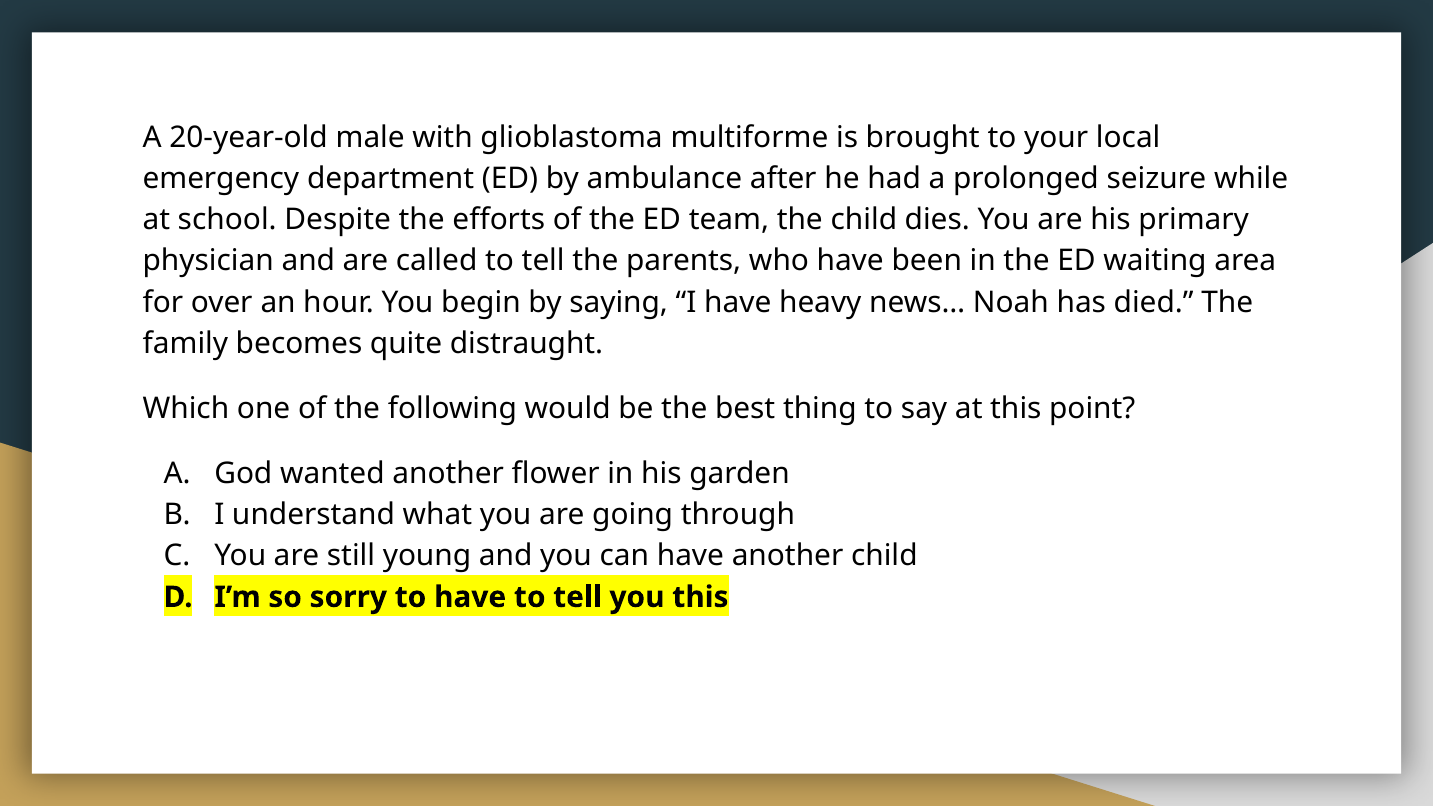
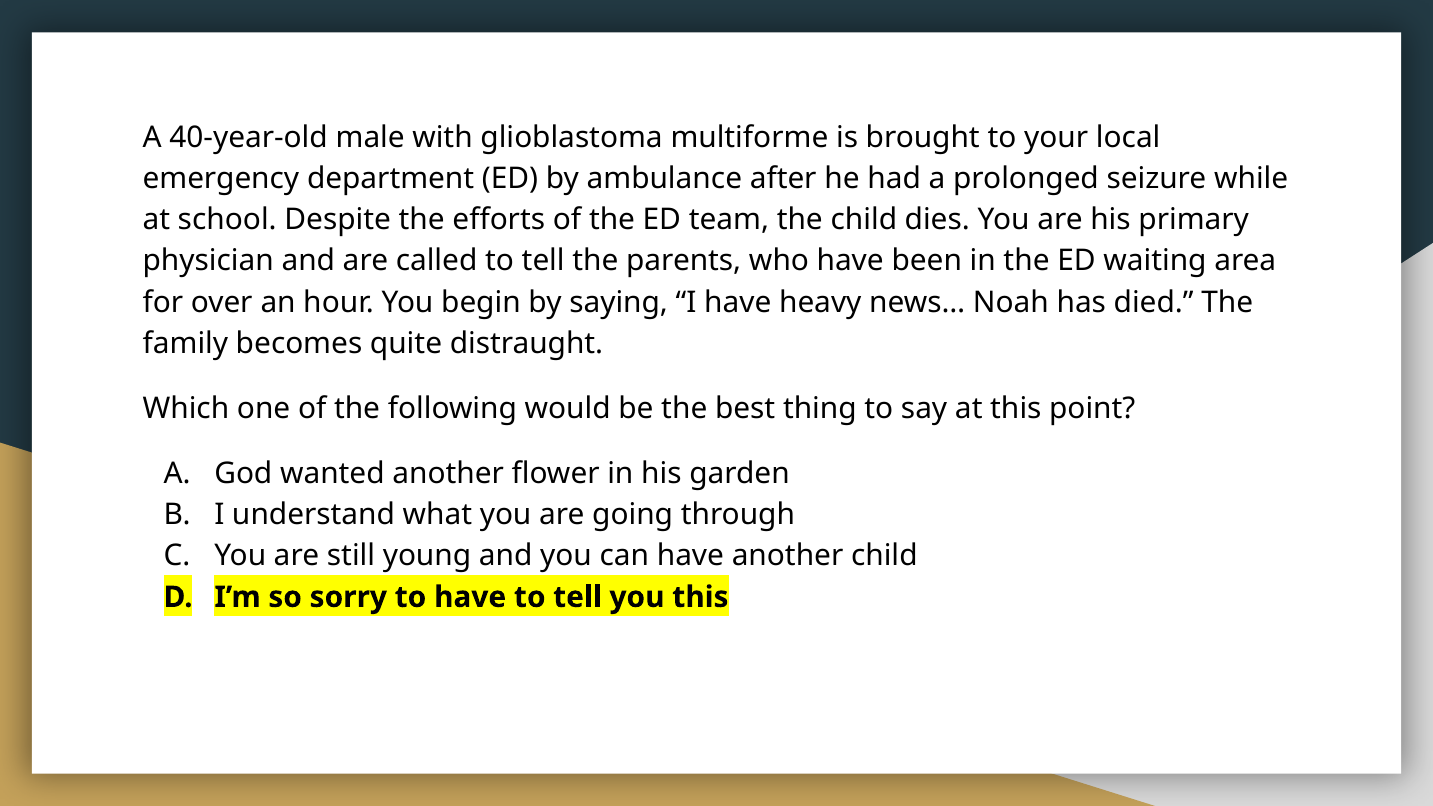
20-year-old: 20-year-old -> 40-year-old
